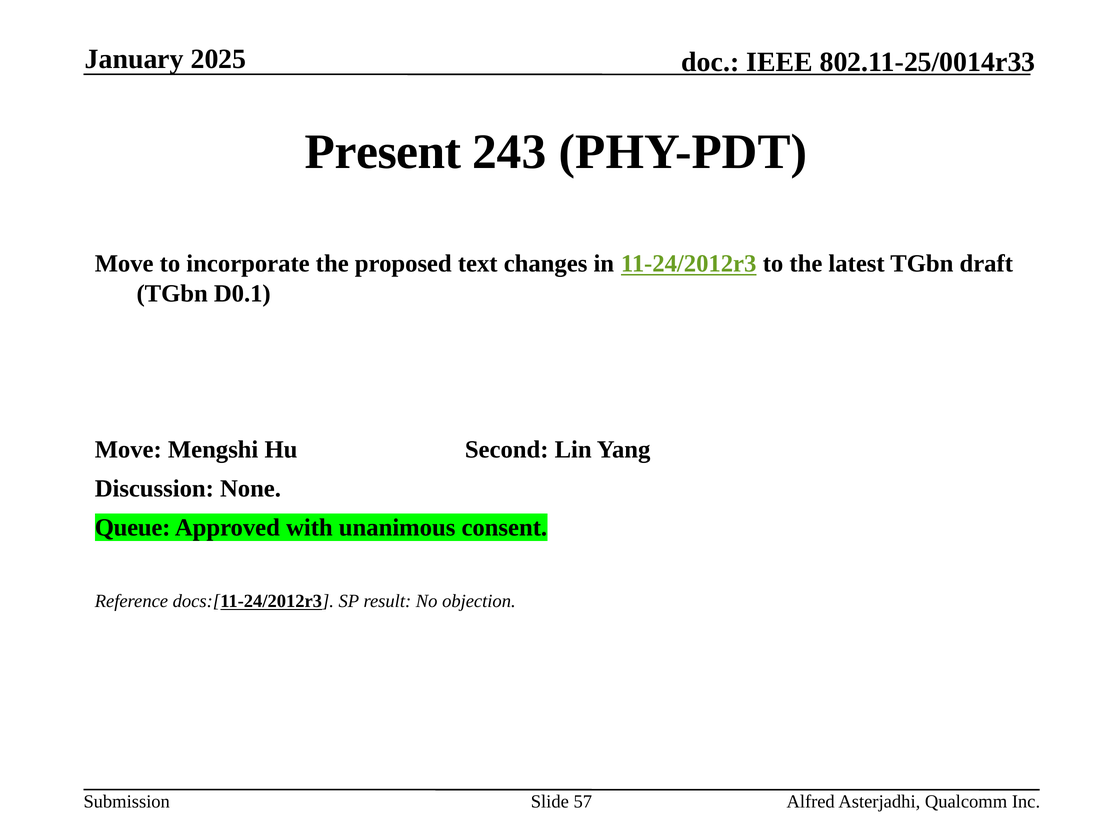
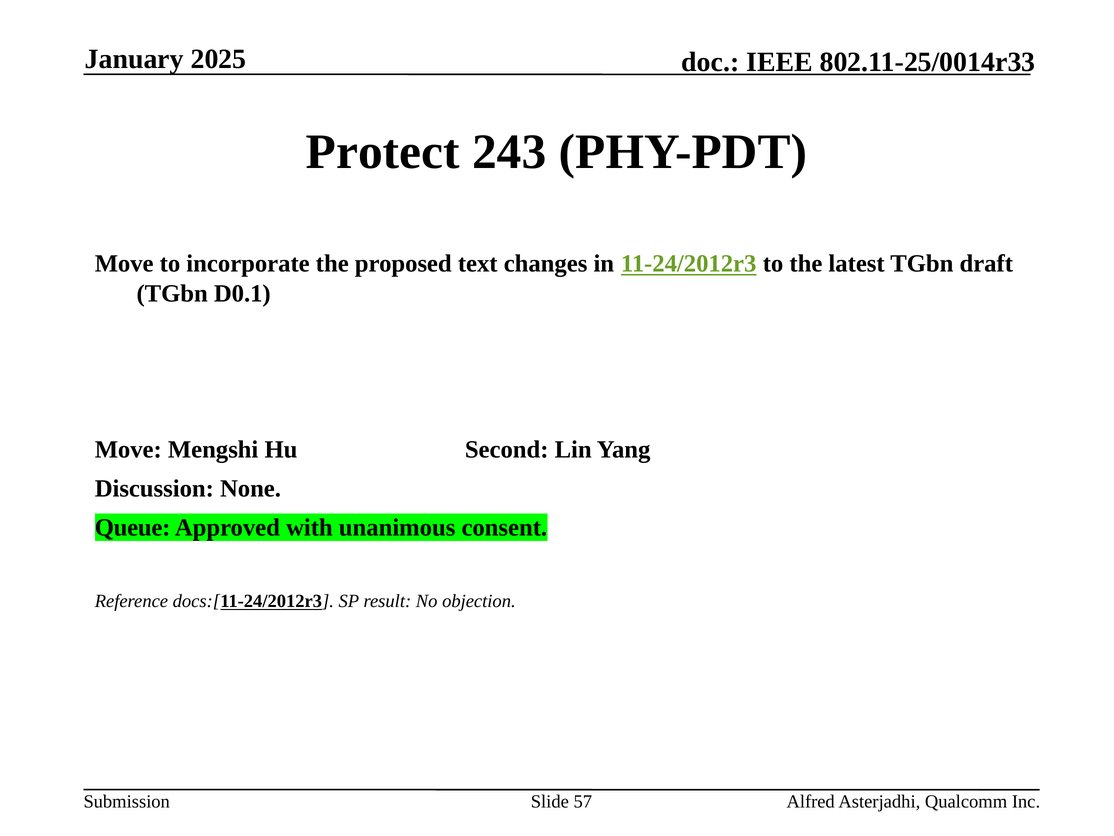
Present: Present -> Protect
